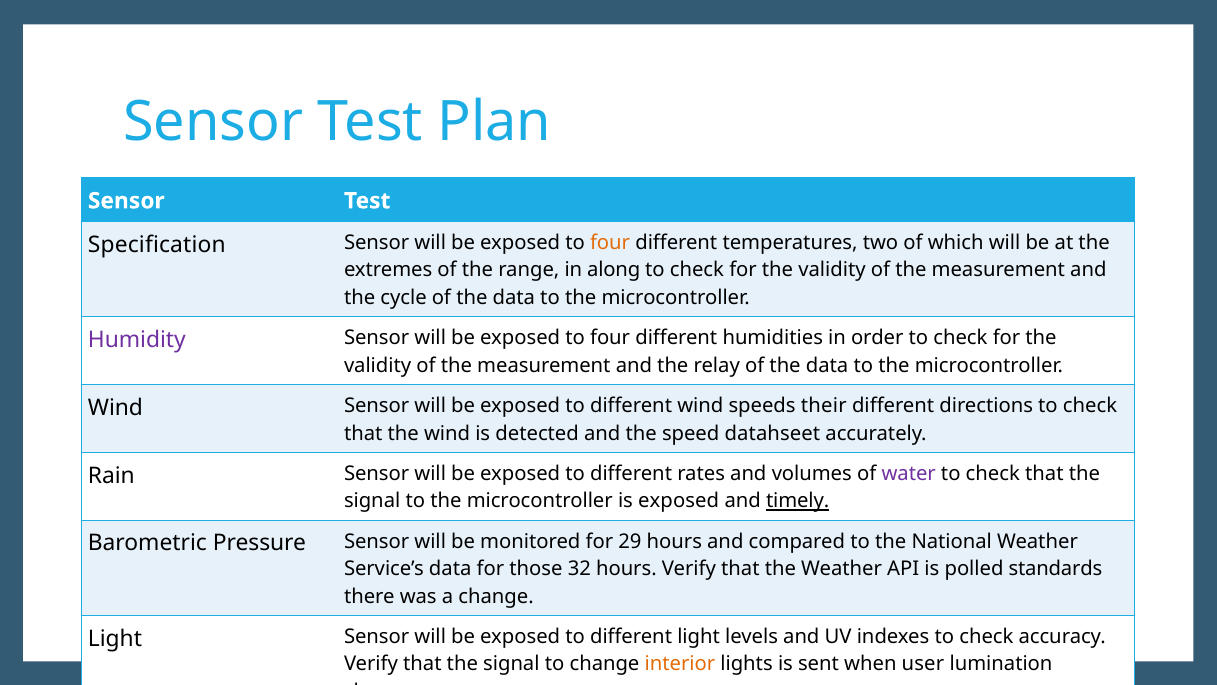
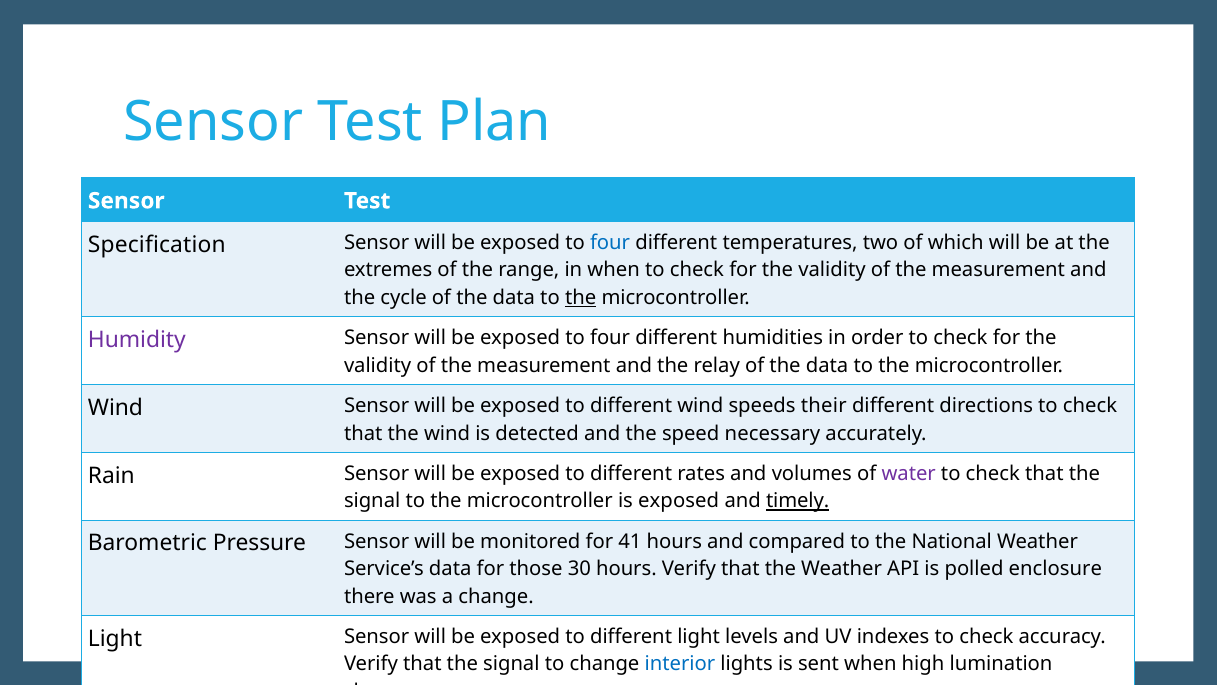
four at (610, 243) colour: orange -> blue
in along: along -> when
the at (581, 298) underline: none -> present
datahseet: datahseet -> necessary
29: 29 -> 41
32: 32 -> 30
standards: standards -> enclosure
interior colour: orange -> blue
user: user -> high
